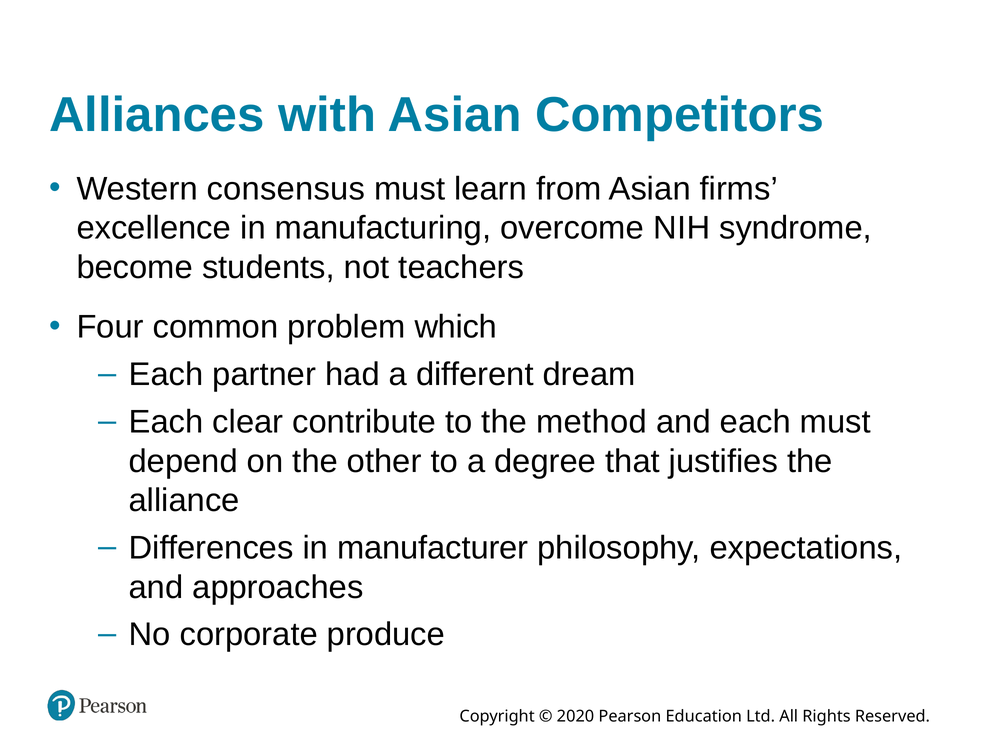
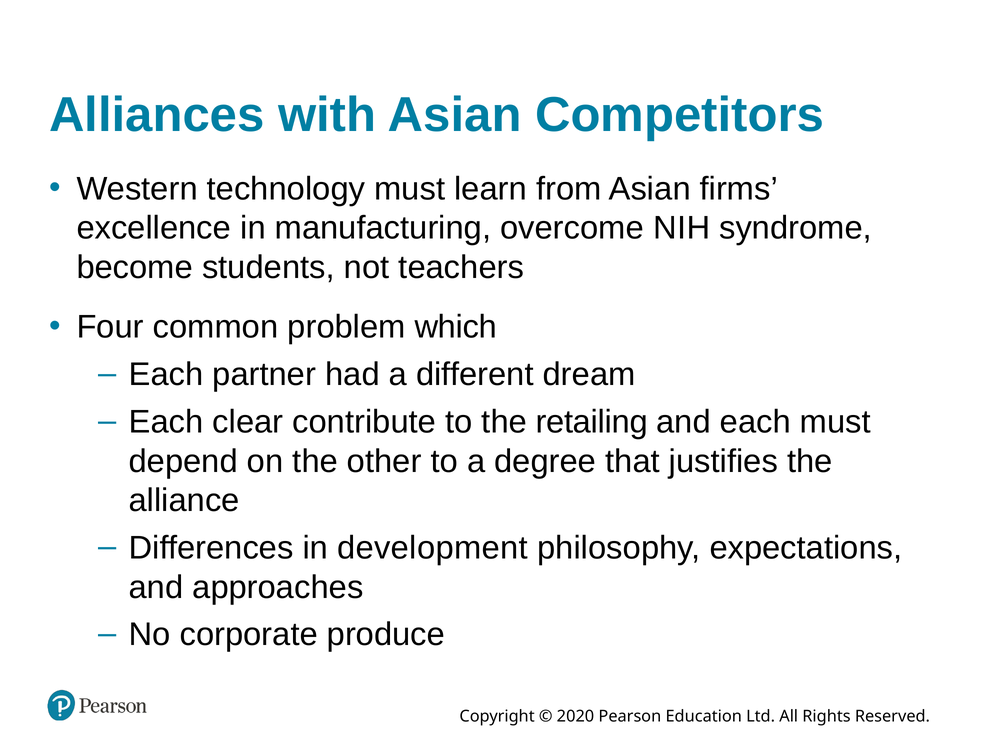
consensus: consensus -> technology
method: method -> retailing
manufacturer: manufacturer -> development
